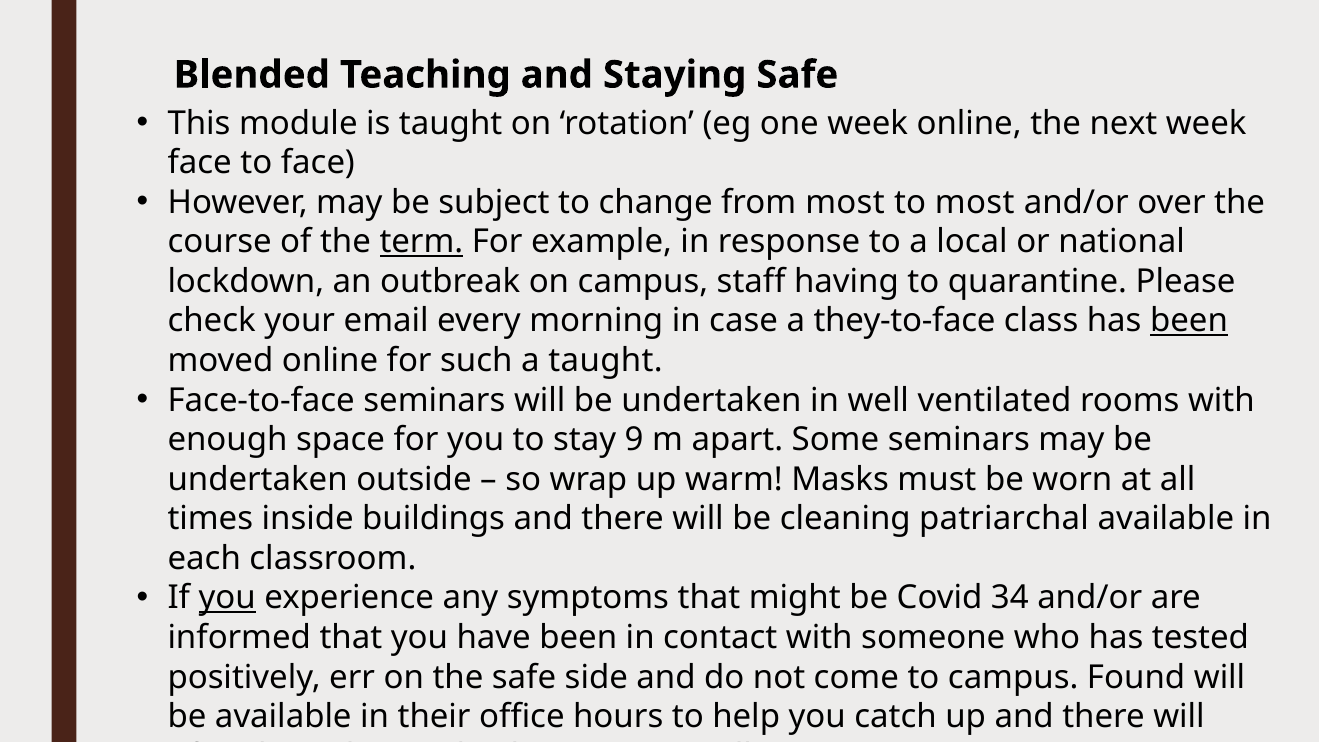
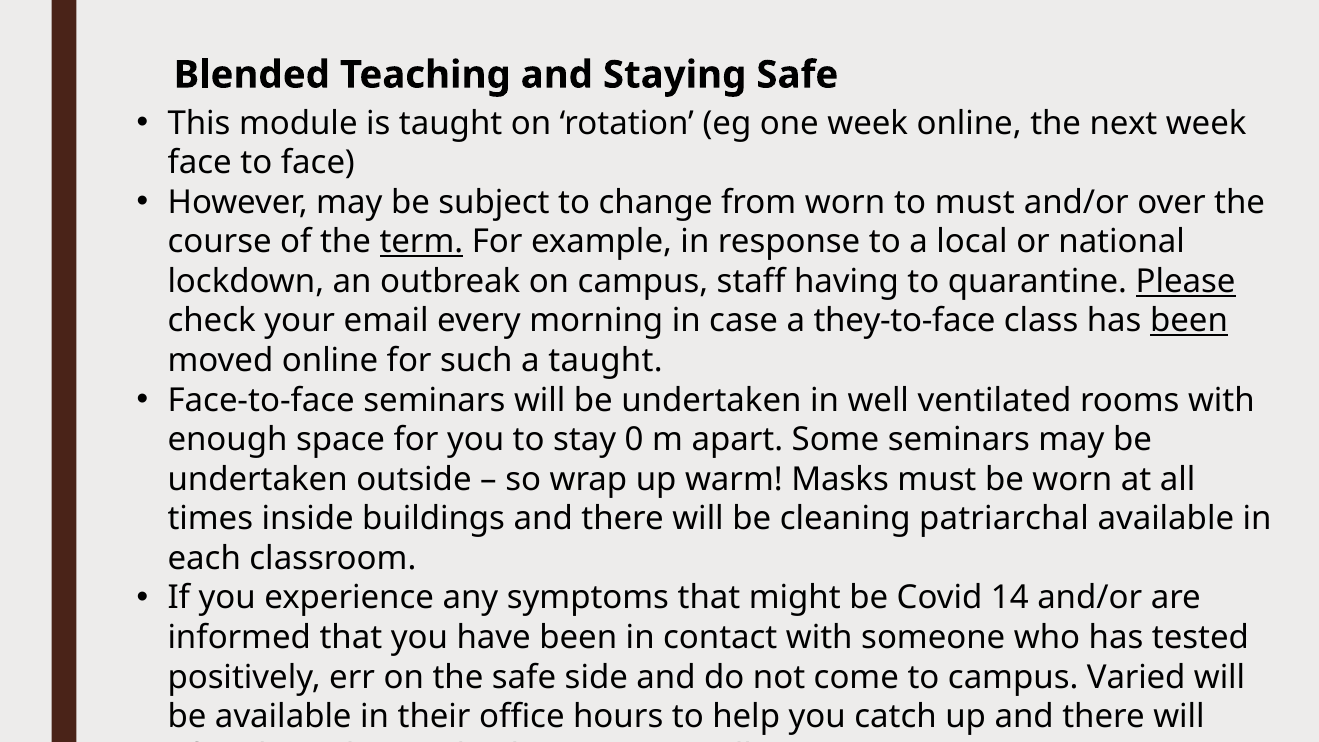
from most: most -> worn
to most: most -> must
Please underline: none -> present
9: 9 -> 0
you at (227, 598) underline: present -> none
34: 34 -> 14
Found: Found -> Varied
